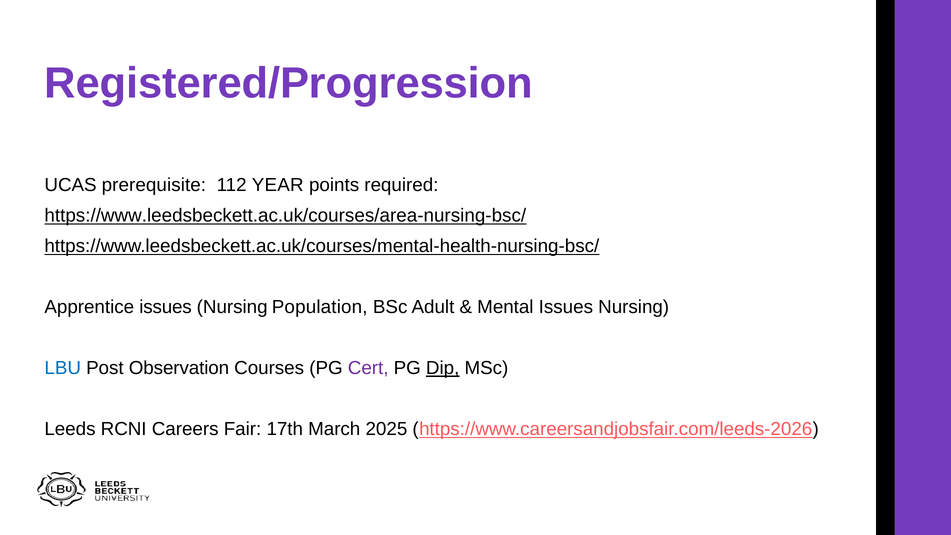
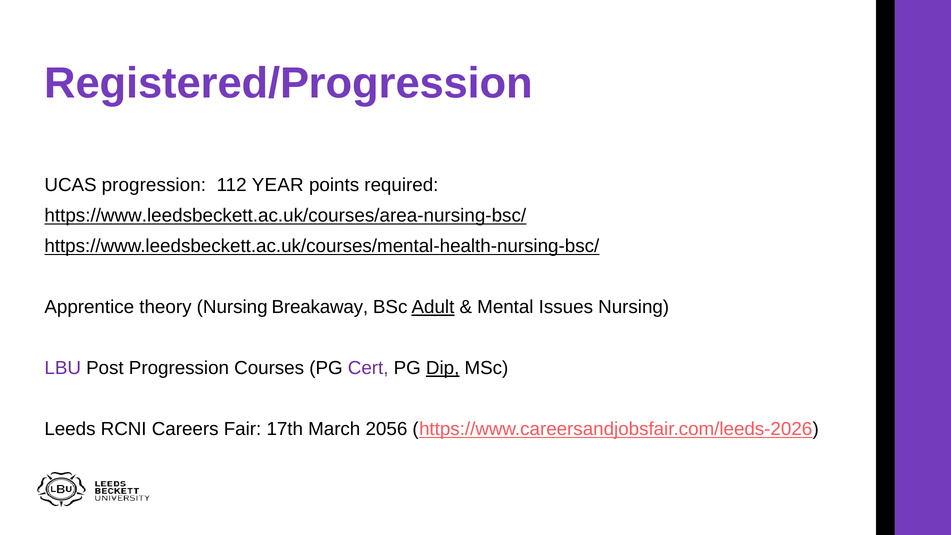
UCAS prerequisite: prerequisite -> progression
Apprentice issues: issues -> theory
Population: Population -> Breakaway
Adult underline: none -> present
LBU colour: blue -> purple
Post Observation: Observation -> Progression
2025: 2025 -> 2056
